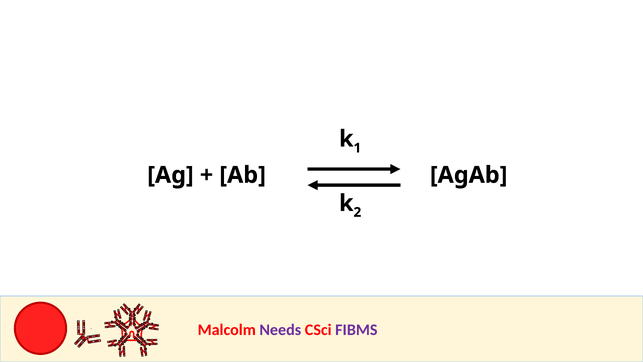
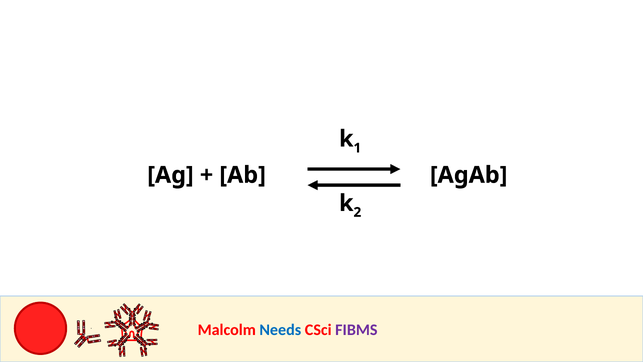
Needs colour: purple -> blue
